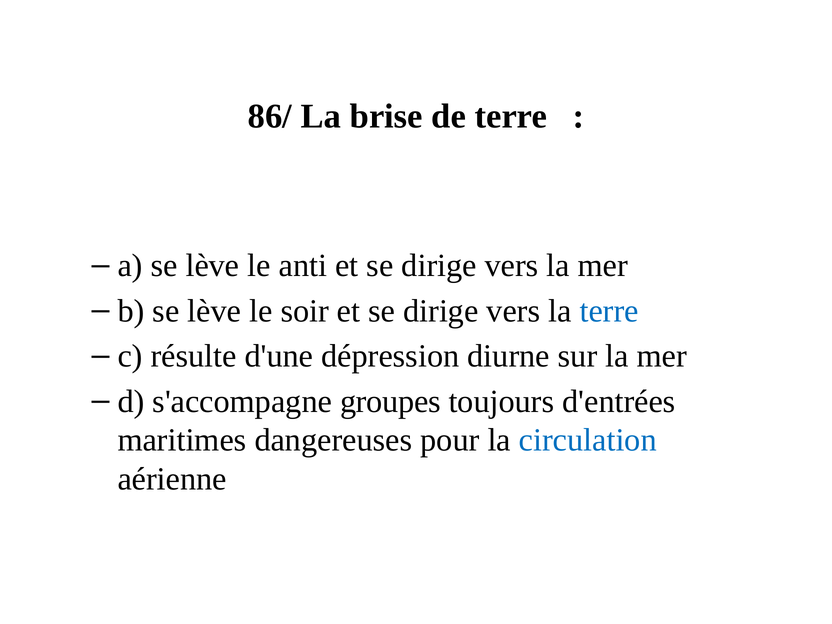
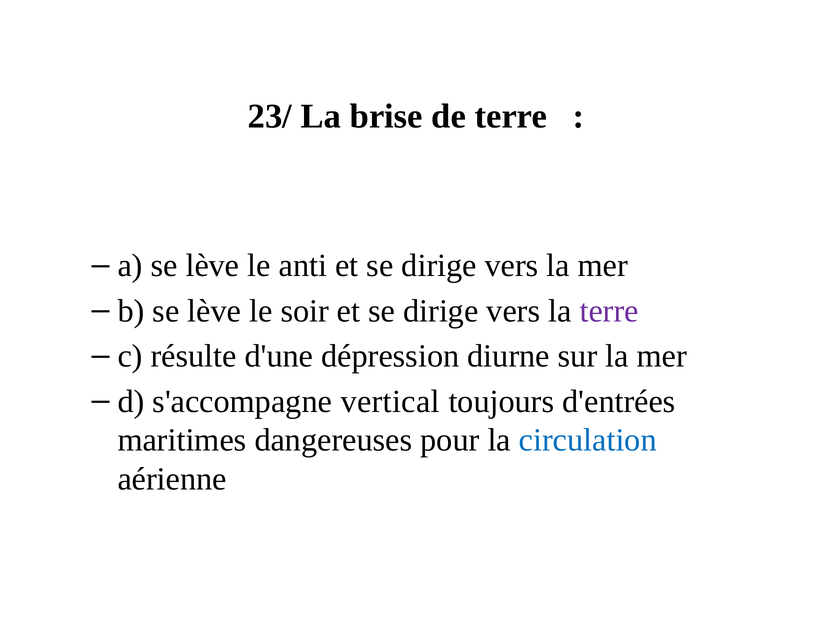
86/: 86/ -> 23/
terre at (609, 311) colour: blue -> purple
groupes: groupes -> vertical
